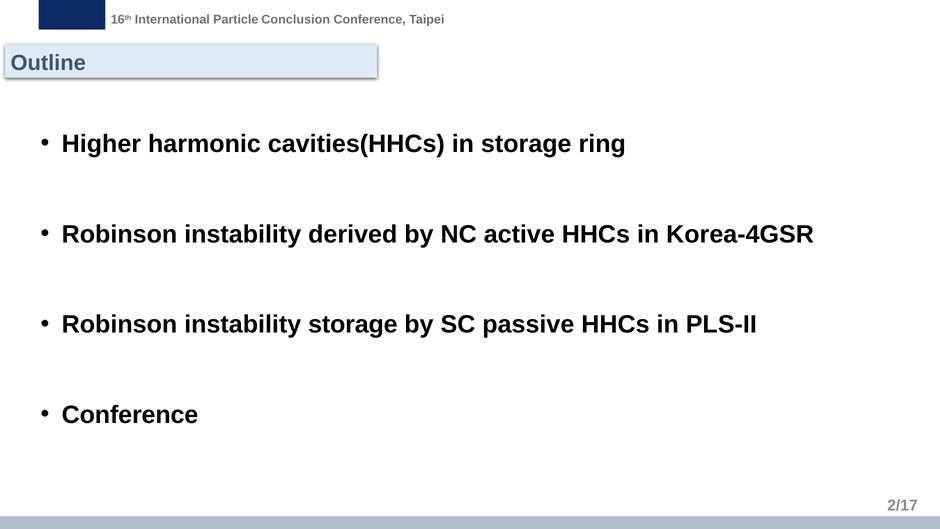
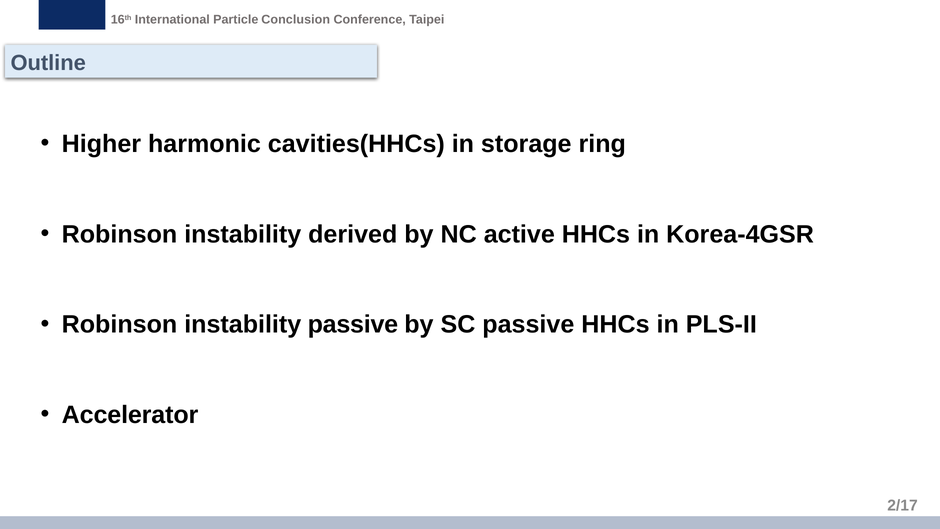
instability storage: storage -> passive
Conference at (130, 415): Conference -> Accelerator
